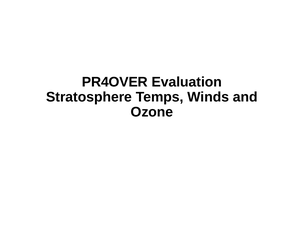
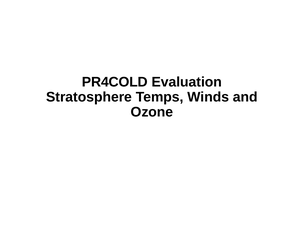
PR4OVER: PR4OVER -> PR4COLD
